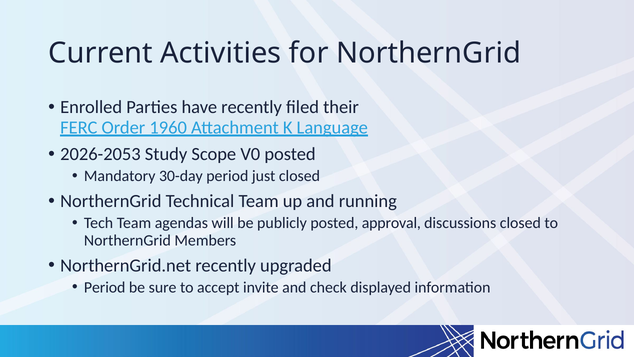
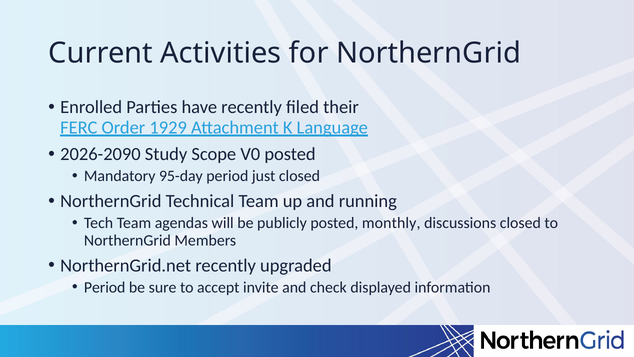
1960: 1960 -> 1929
2026-2053: 2026-2053 -> 2026-2090
30-day: 30-day -> 95-day
approval: approval -> monthly
